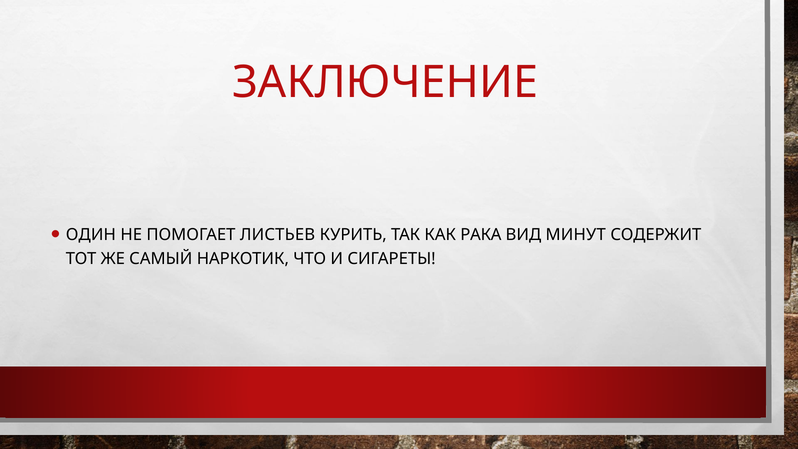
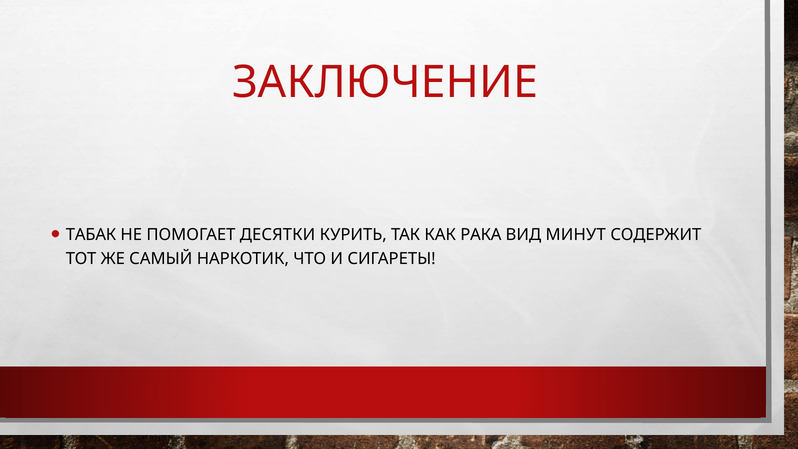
ОДИН: ОДИН -> ТАБАК
ЛИСТЬЕВ: ЛИСТЬЕВ -> ДЕСЯТКИ
